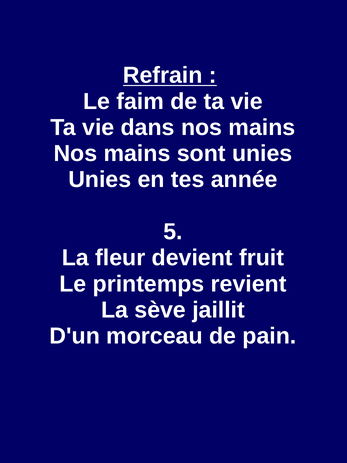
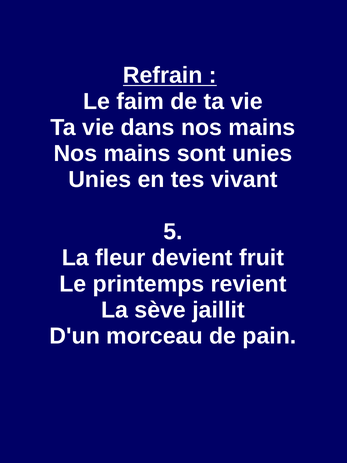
année: année -> vivant
